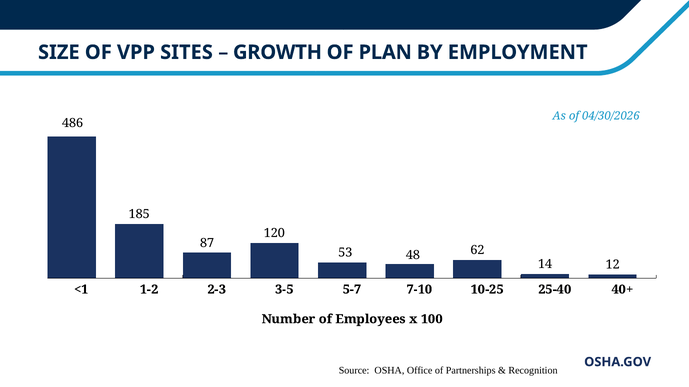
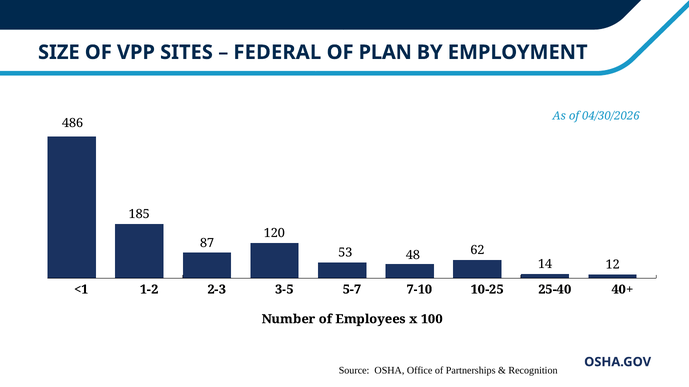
GROWTH: GROWTH -> FEDERAL
